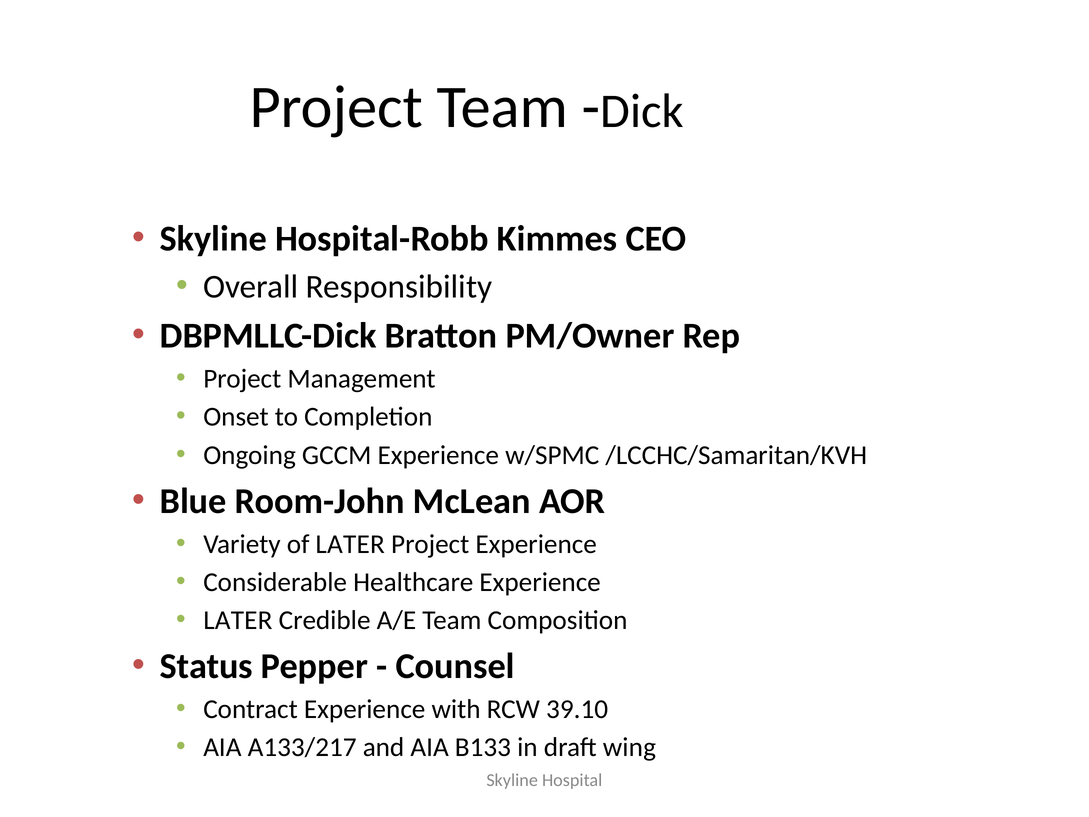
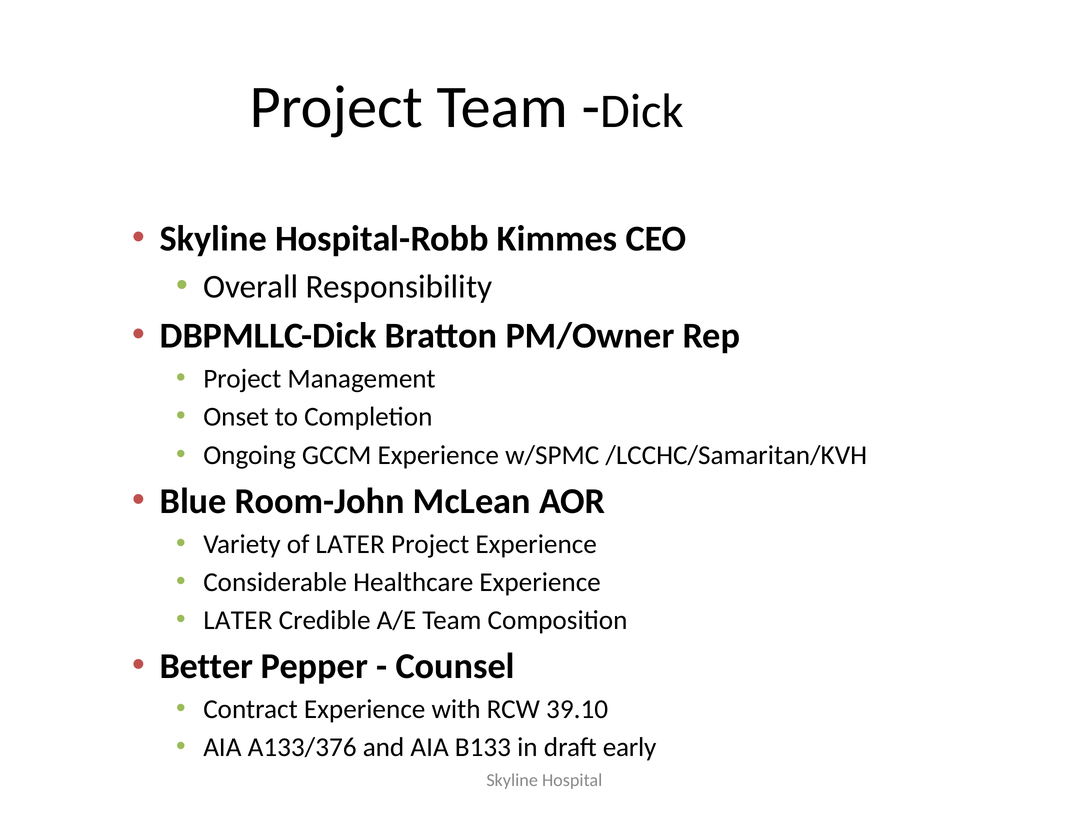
Status: Status -> Better
A133/217: A133/217 -> A133/376
wing: wing -> early
